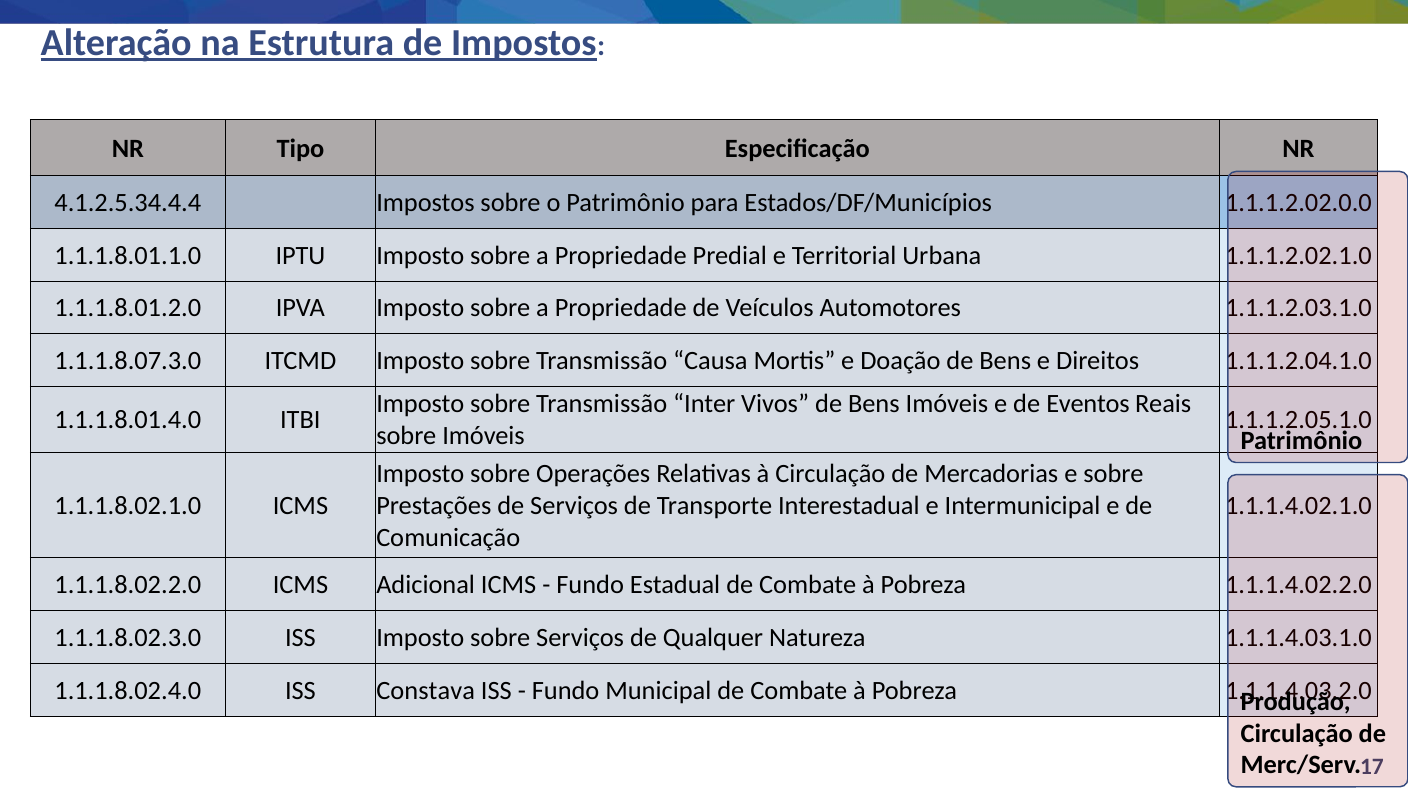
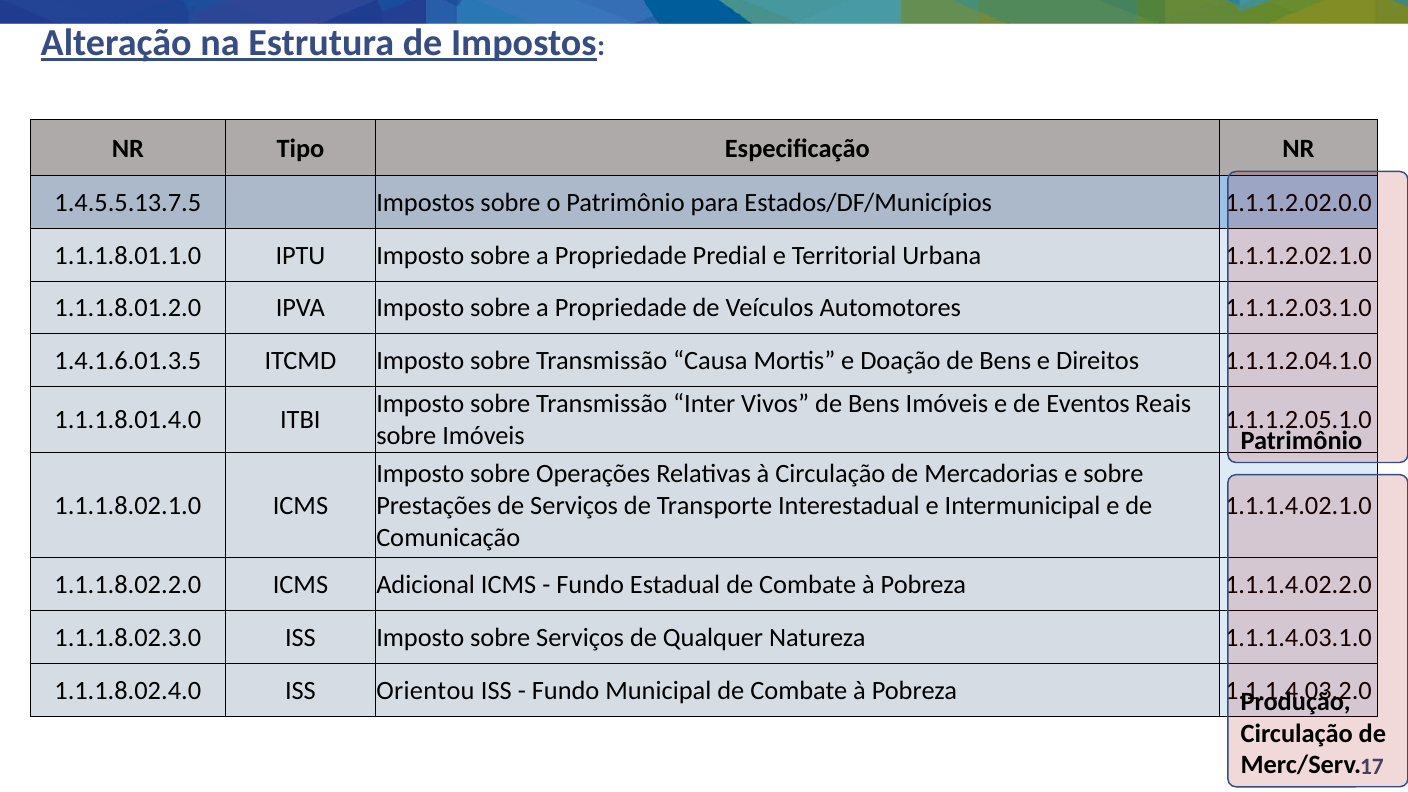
4.1.2.5.34.4.4: 4.1.2.5.34.4.4 -> 1.4.5.5.13.7.5
1.1.1.8.07.3.0: 1.1.1.8.07.3.0 -> 1.4.1.6.01.3.5
Constava: Constava -> Orientou
